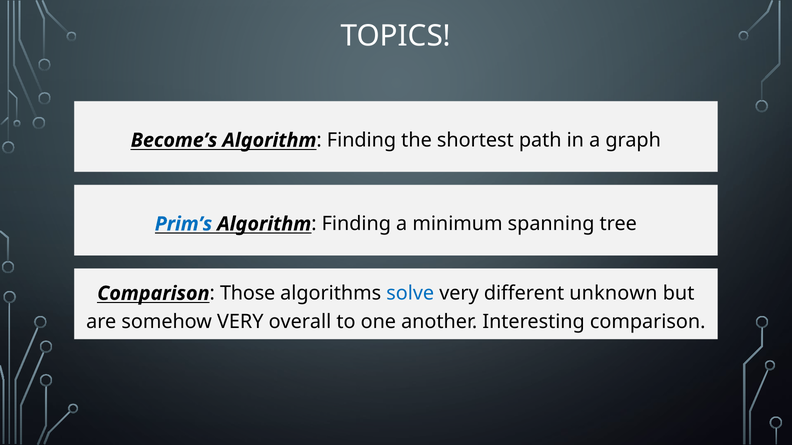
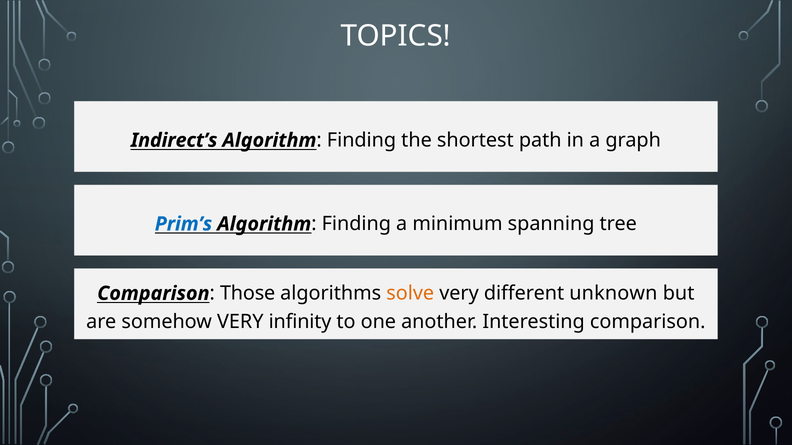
Become’s: Become’s -> Indirect’s
solve colour: blue -> orange
overall: overall -> infinity
